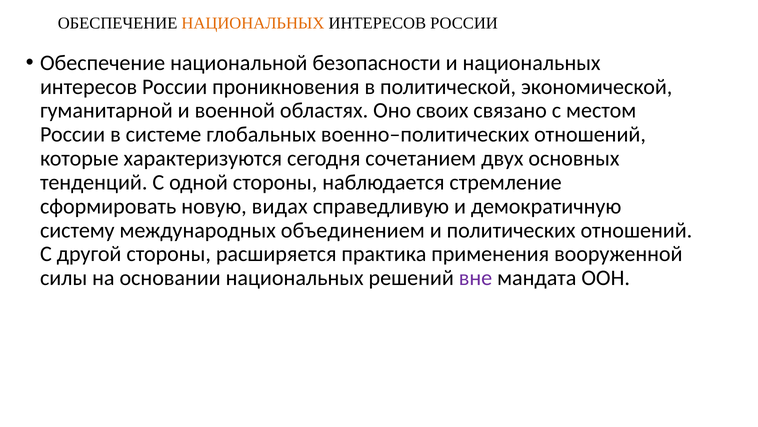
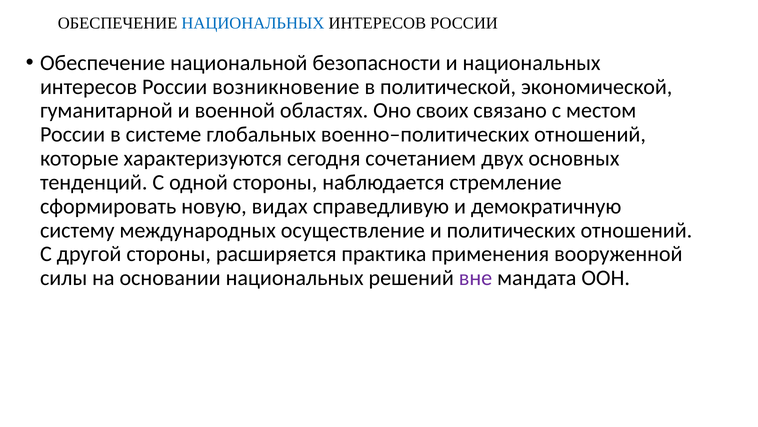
НАЦИОНАЛЬНЫХ at (253, 23) colour: orange -> blue
проникновения: проникновения -> возникновение
объединением: объединением -> осуществление
